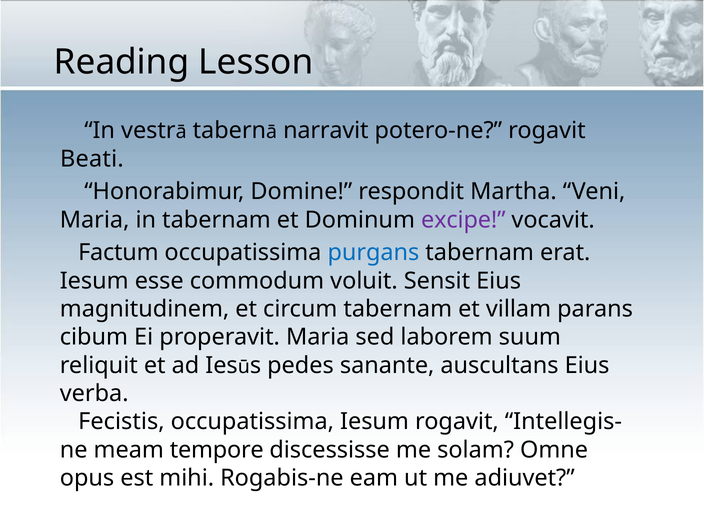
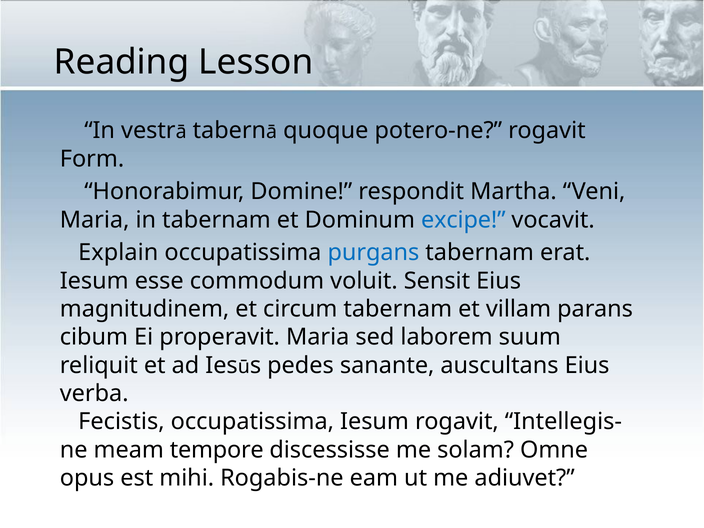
narravit: narravit -> quoque
Beati: Beati -> Form
excipe colour: purple -> blue
Factum: Factum -> Explain
